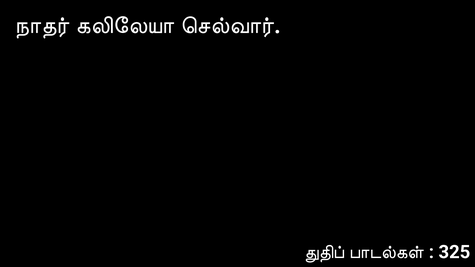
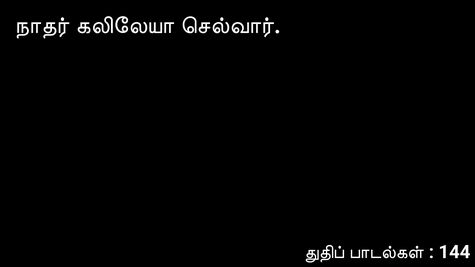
325: 325 -> 144
